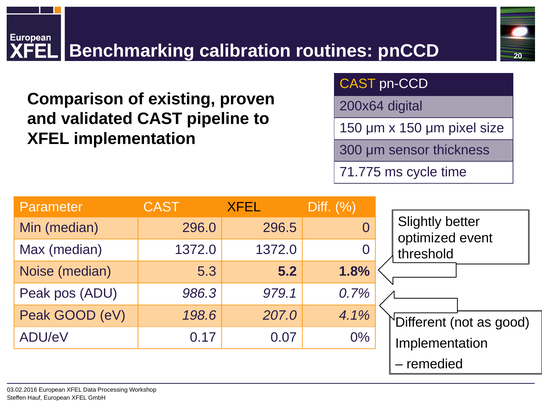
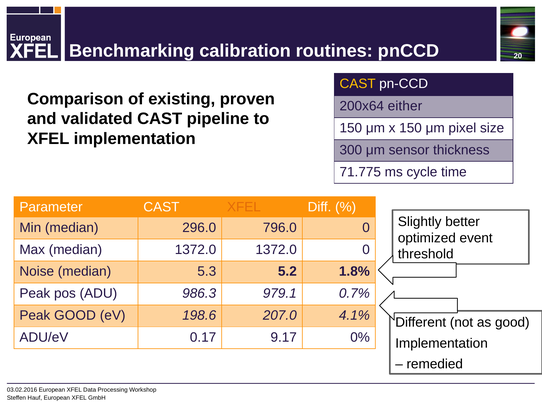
digital: digital -> either
XFEL at (244, 207) colour: black -> orange
296.5: 296.5 -> 796.0
0.07: 0.07 -> 9.17
